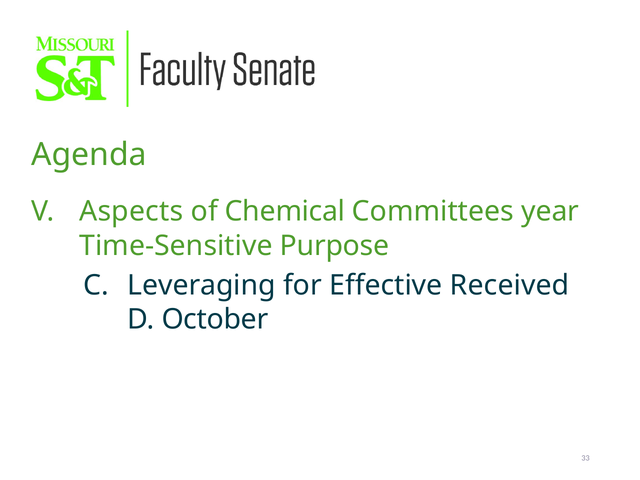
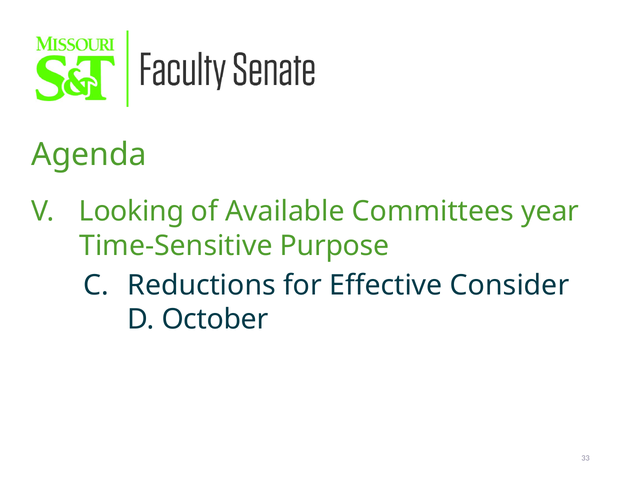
Aspects: Aspects -> Looking
Chemical: Chemical -> Available
Leveraging: Leveraging -> Reductions
Received: Received -> Consider
